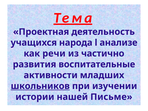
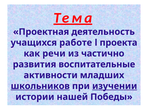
народа: народа -> работе
анализе: анализе -> проекта
изучении underline: none -> present
Письме: Письме -> Победы
